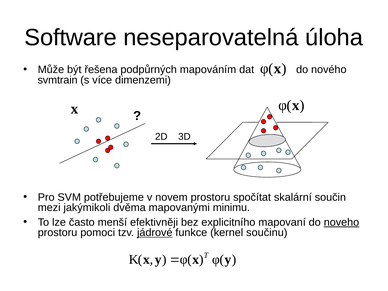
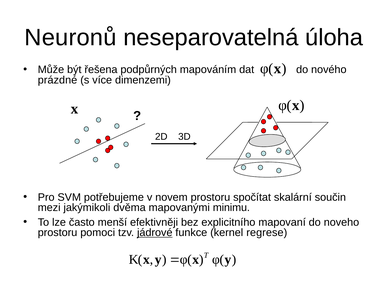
Software: Software -> Neuronů
svmtrain: svmtrain -> prázdné
noveho underline: present -> none
součinu: součinu -> regrese
